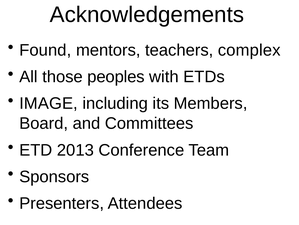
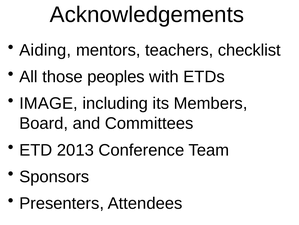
Found: Found -> Aiding
complex: complex -> checklist
